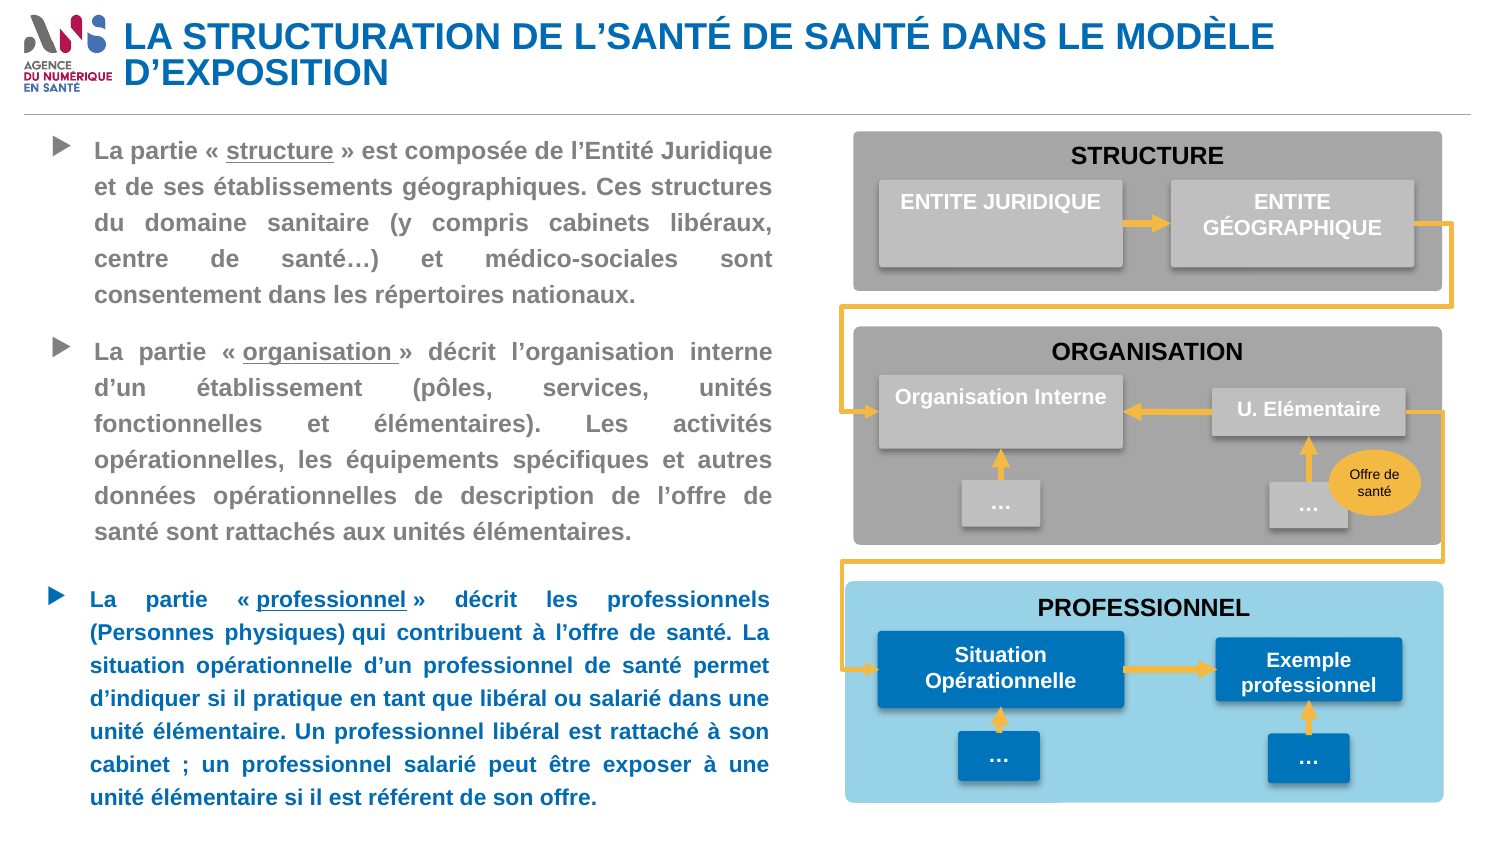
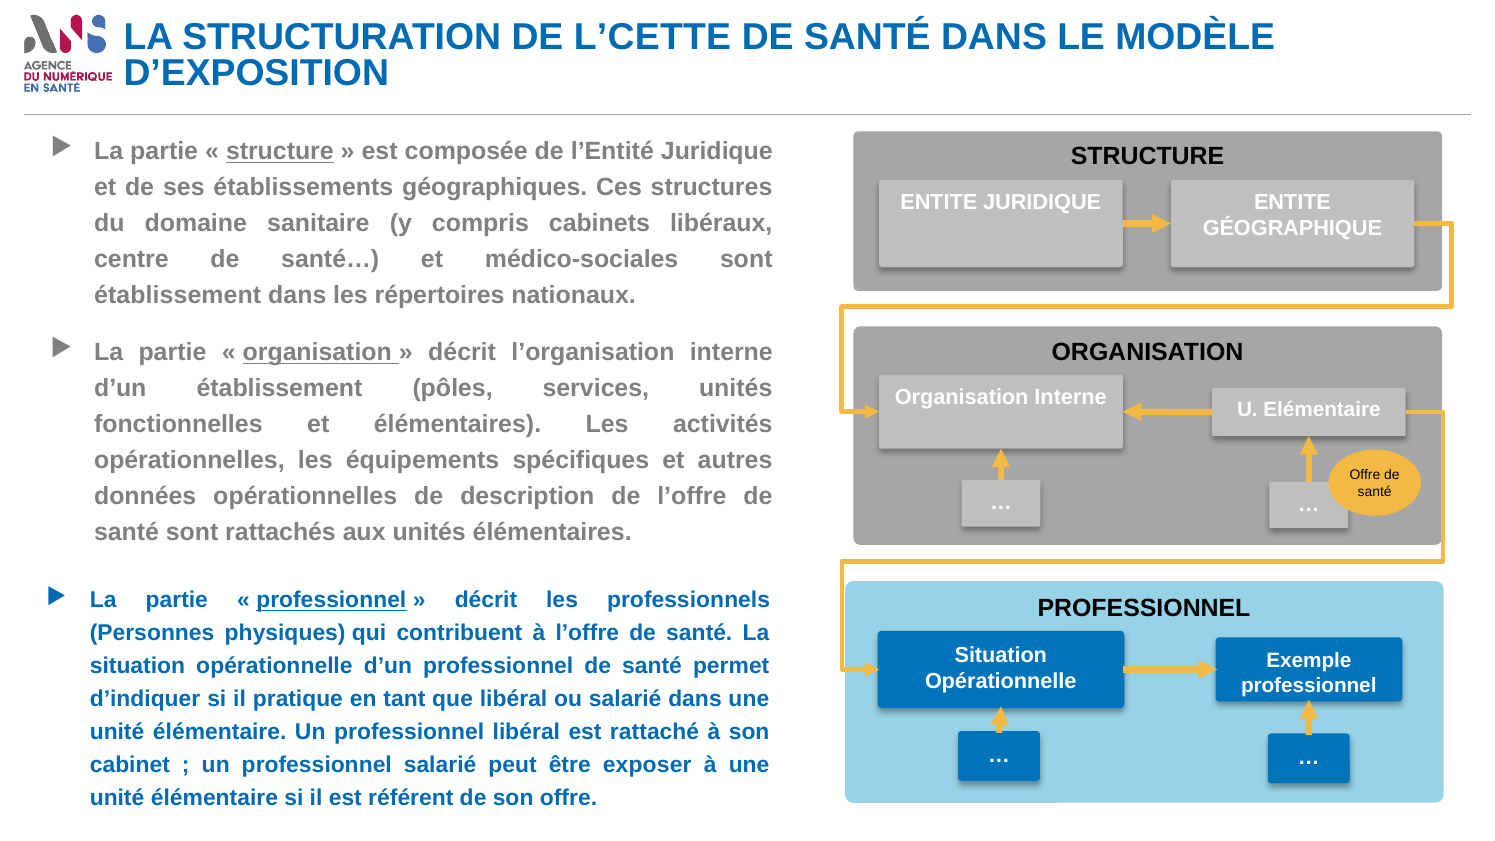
L’SANTÉ: L’SANTÉ -> L’CETTE
consentement at (178, 295): consentement -> établissement
